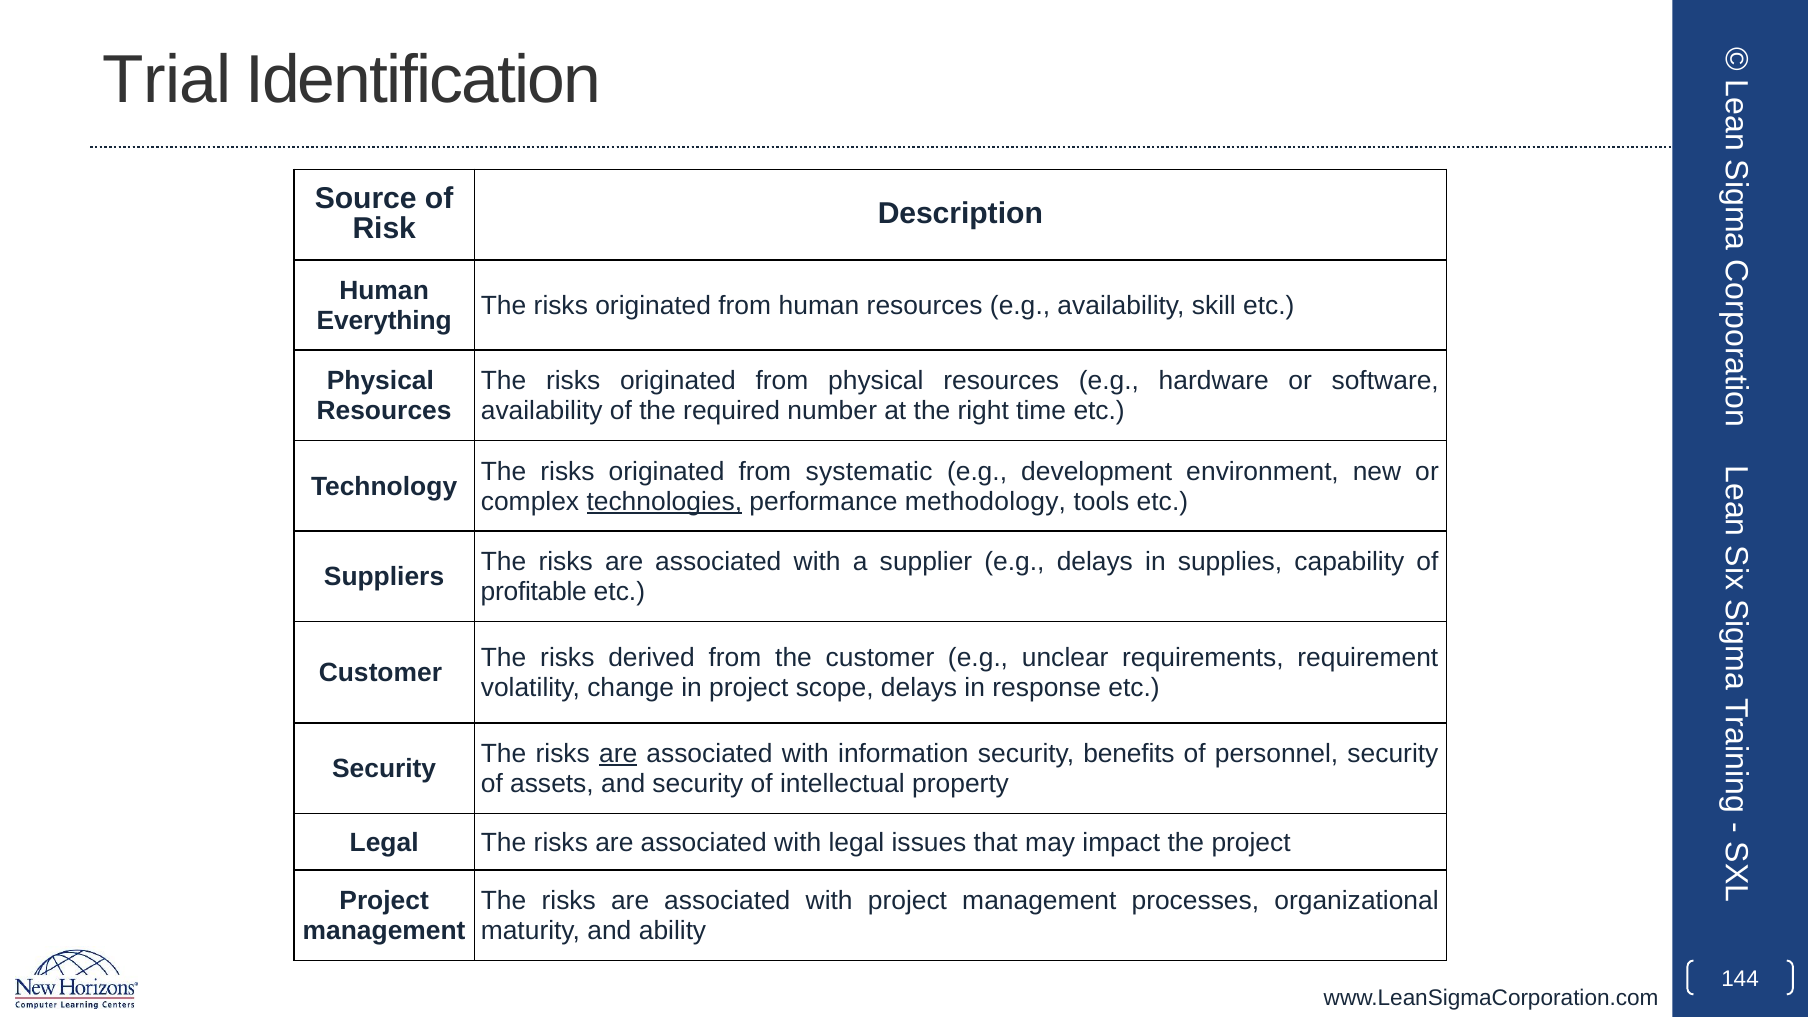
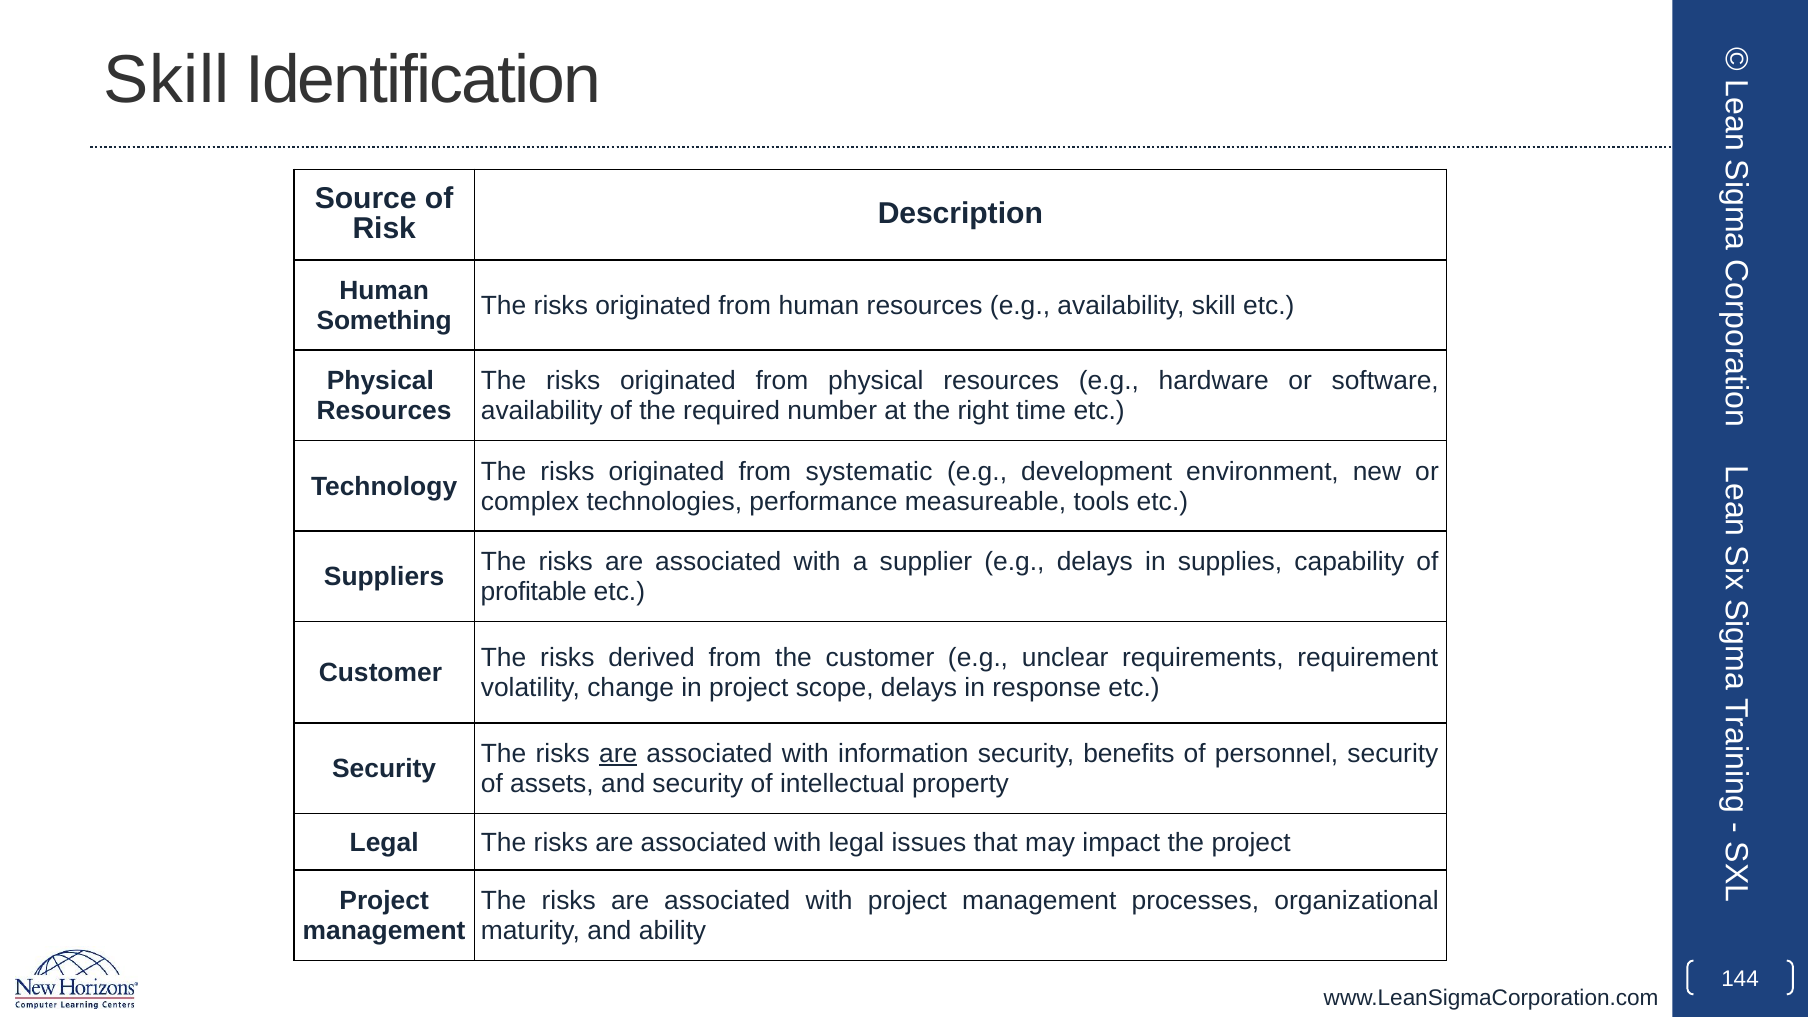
Trial at (167, 80): Trial -> Skill
Everything: Everything -> Something
technologies underline: present -> none
methodology: methodology -> measureable
